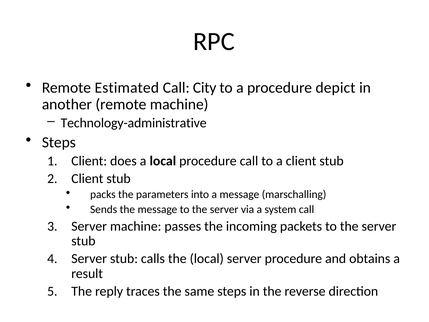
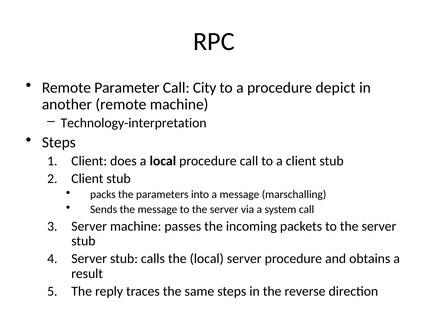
Estimated: Estimated -> Parameter
Technology-administrative: Technology-administrative -> Technology-interpretation
